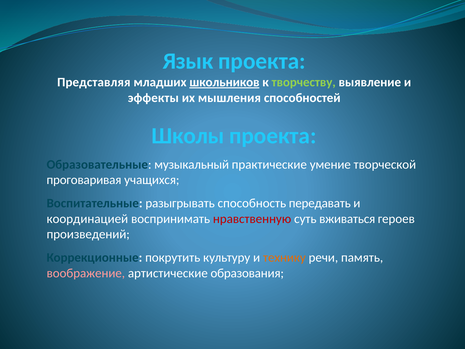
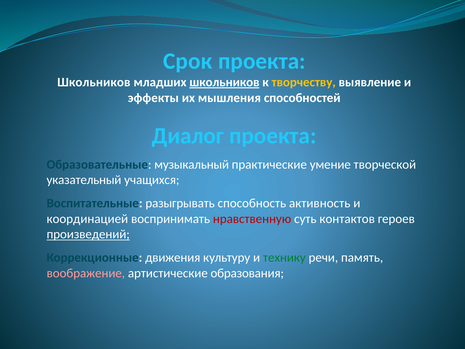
Язык: Язык -> Срок
Представляя at (94, 82): Представляя -> Школьников
творчеству colour: light green -> yellow
Школы: Школы -> Диалог
проговаривая: проговаривая -> указательный
передавать: передавать -> активность
вживаться: вживаться -> контактов
произведений underline: none -> present
покрутить: покрутить -> движения
технику colour: orange -> green
